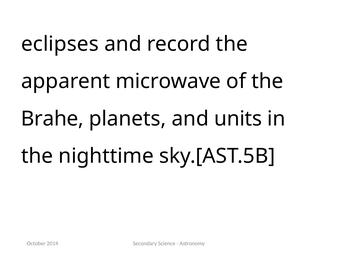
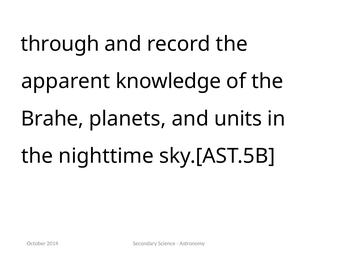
eclipses: eclipses -> through
microwave: microwave -> knowledge
